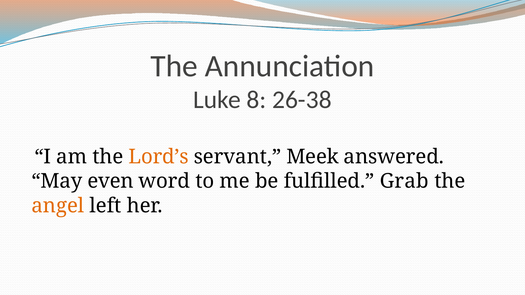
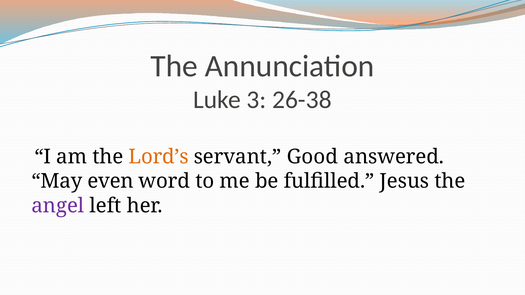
8: 8 -> 3
Meek: Meek -> Good
Grab: Grab -> Jesus
angel colour: orange -> purple
